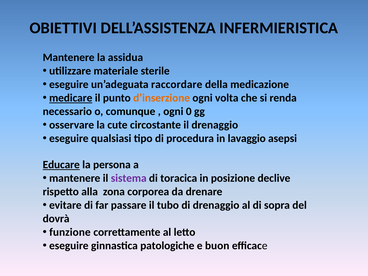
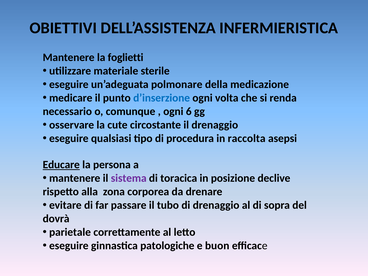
assidua: assidua -> foglietti
raccordare: raccordare -> polmonare
medicare underline: present -> none
d’inserzione colour: orange -> blue
0: 0 -> 6
lavaggio: lavaggio -> raccolta
funzione: funzione -> parietale
